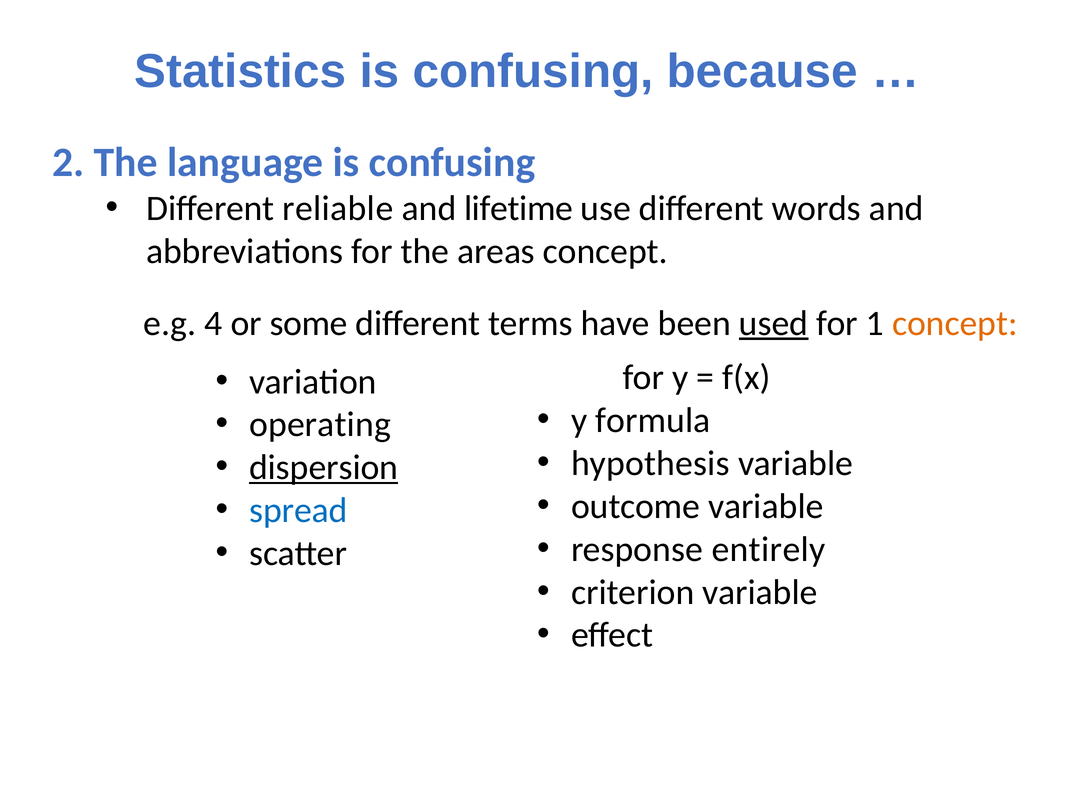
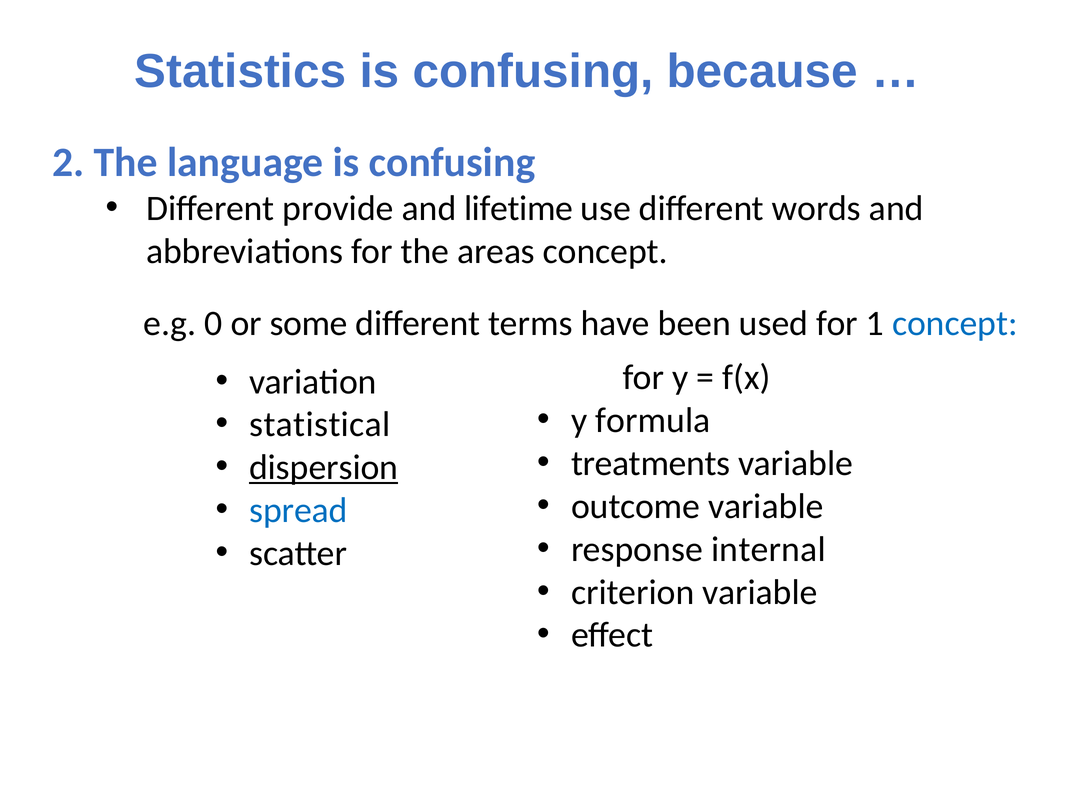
reliable: reliable -> provide
4: 4 -> 0
used underline: present -> none
concept at (955, 323) colour: orange -> blue
operating: operating -> statistical
hypothesis: hypothesis -> treatments
entirely: entirely -> internal
